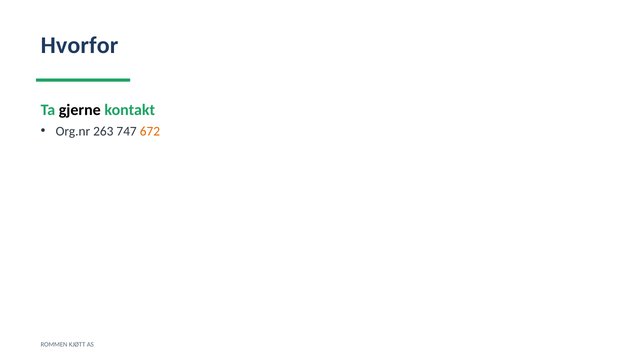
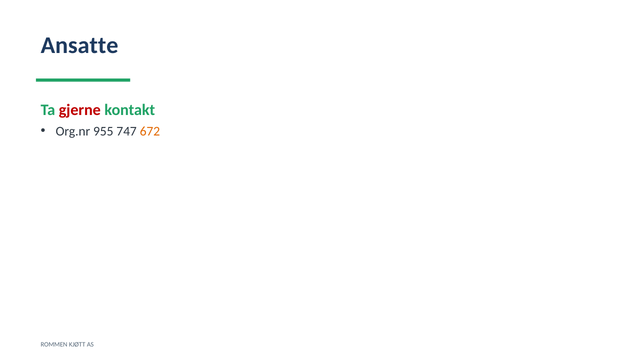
Hvorfor: Hvorfor -> Ansatte
gjerne colour: black -> red
263: 263 -> 955
